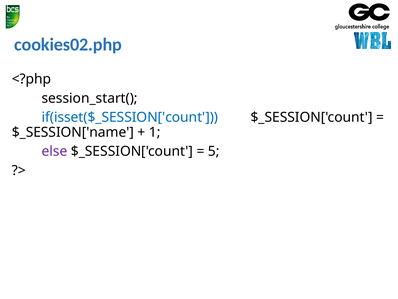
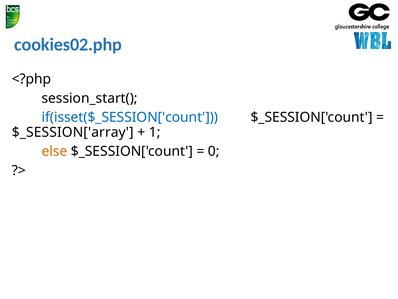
$_SESSION['name: $_SESSION['name -> $_SESSION['array
else colour: purple -> orange
5: 5 -> 0
